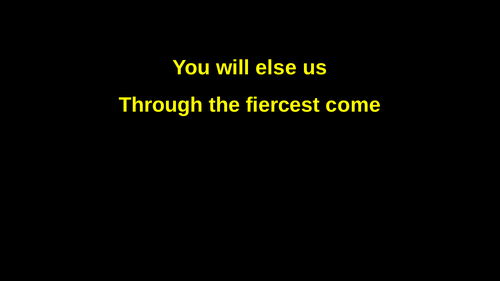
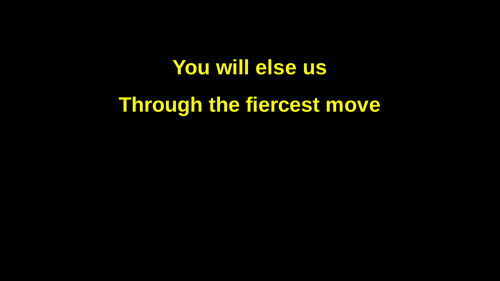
come: come -> move
